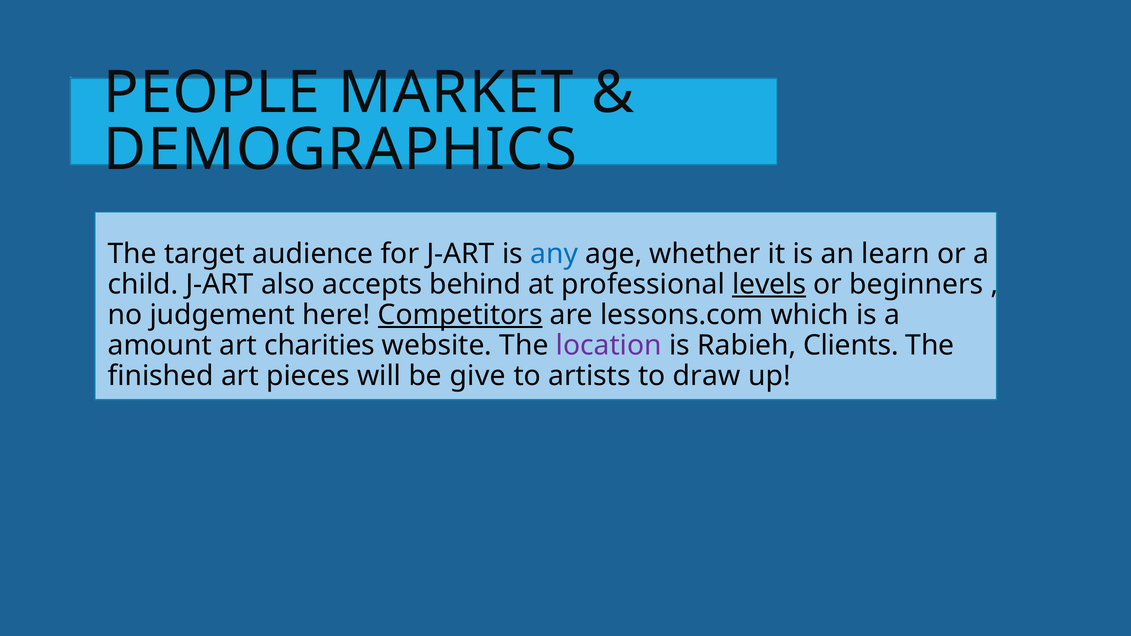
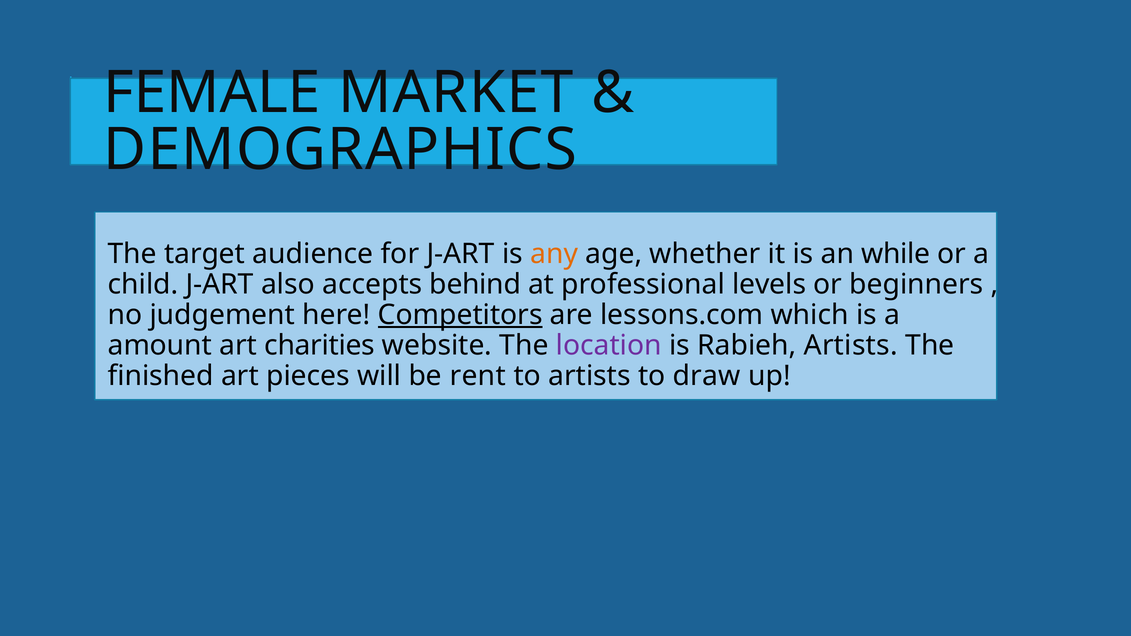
PEOPLE: PEOPLE -> FEMALE
any colour: blue -> orange
learn: learn -> while
levels underline: present -> none
Rabieh Clients: Clients -> Artists
give: give -> rent
